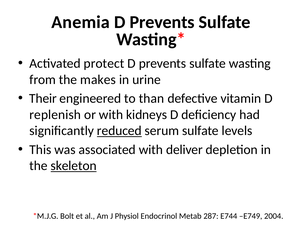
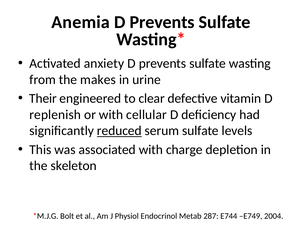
protect: protect -> anxiety
than: than -> clear
kidneys: kidneys -> cellular
deliver: deliver -> charge
skeleton underline: present -> none
